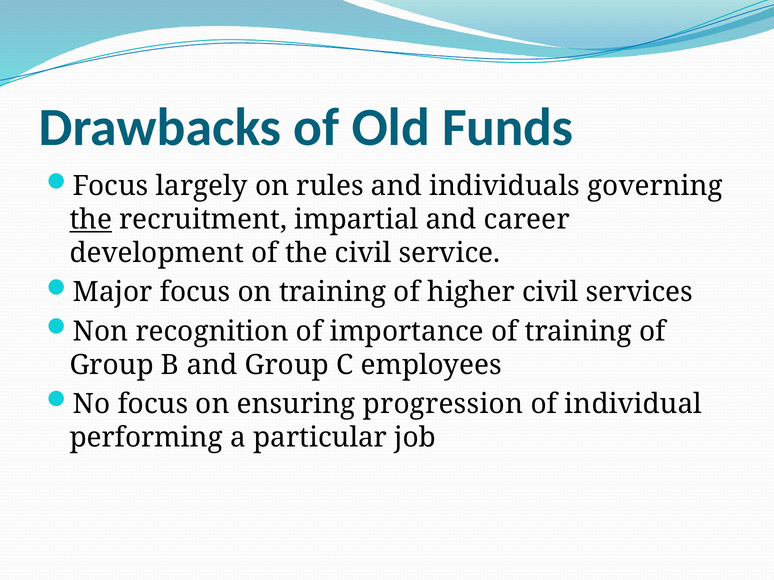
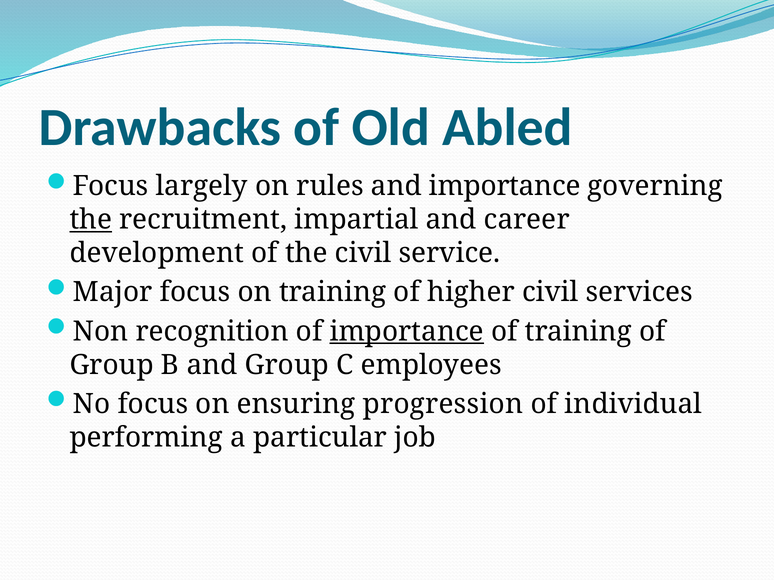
Funds: Funds -> Abled
and individuals: individuals -> importance
importance at (407, 332) underline: none -> present
